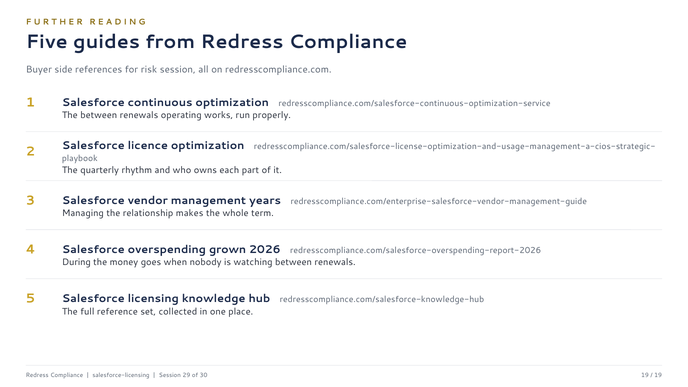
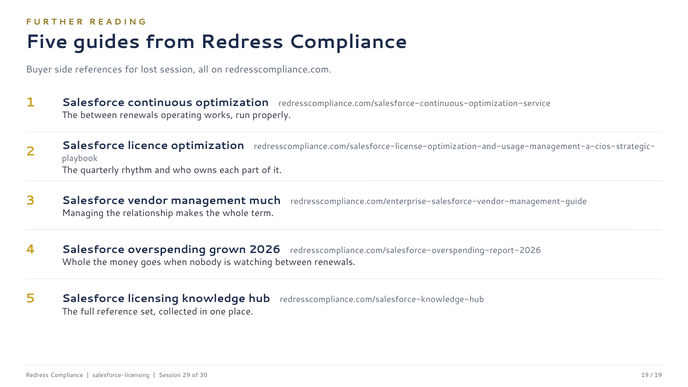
risk: risk -> lost
years: years -> much
During at (76, 262): During -> Whole
